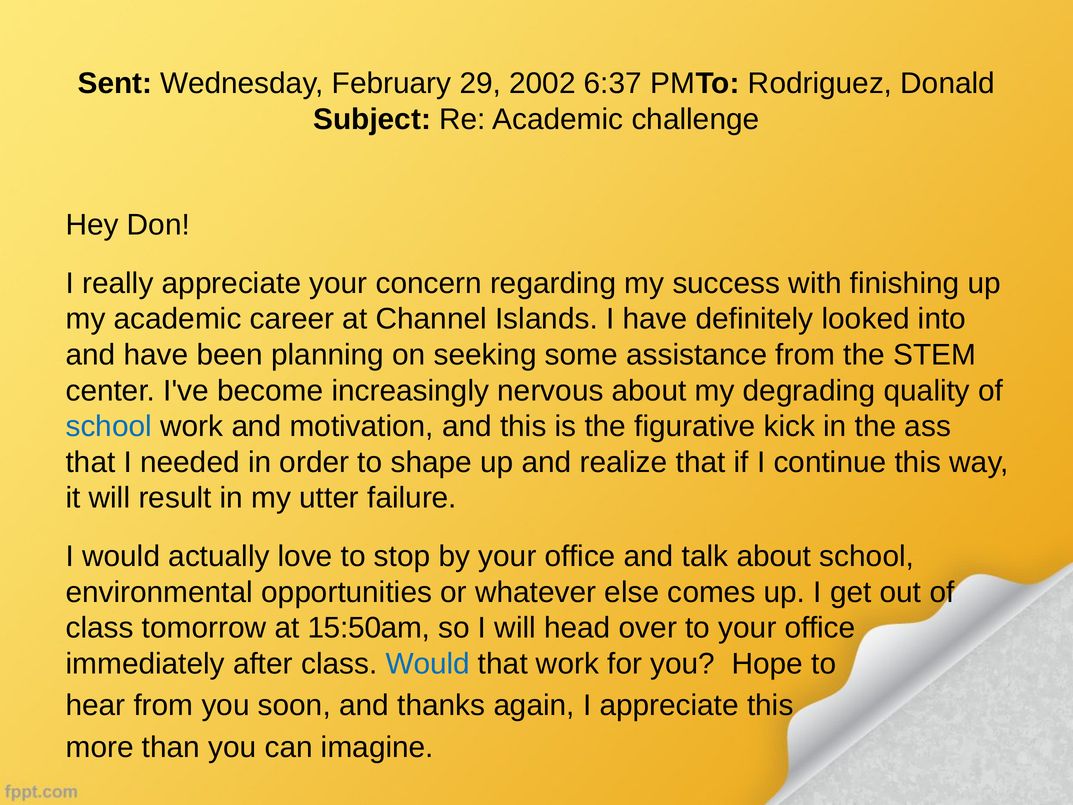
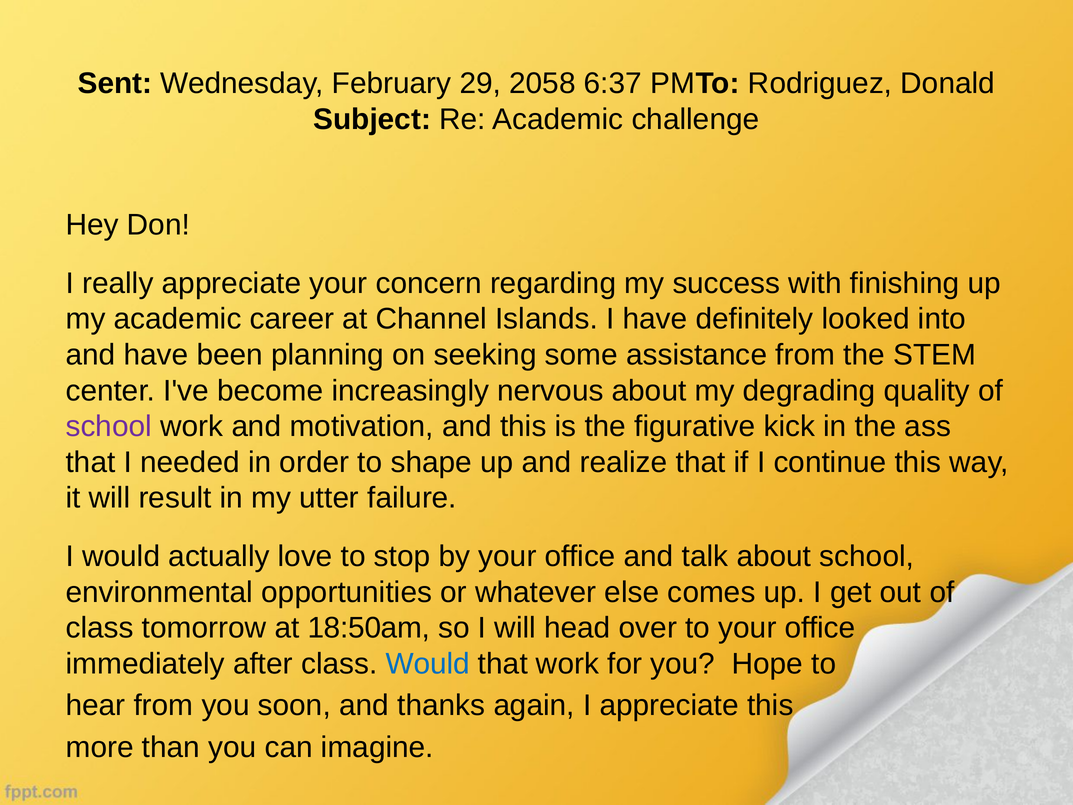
2002: 2002 -> 2058
school at (109, 426) colour: blue -> purple
15:50am: 15:50am -> 18:50am
